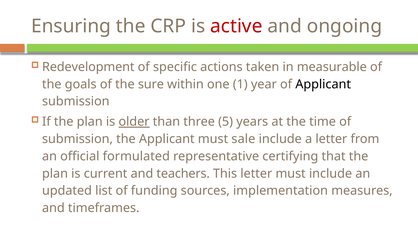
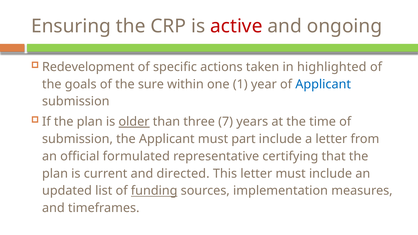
measurable: measurable -> highlighted
Applicant at (323, 84) colour: black -> blue
5: 5 -> 7
sale: sale -> part
teachers: teachers -> directed
funding underline: none -> present
